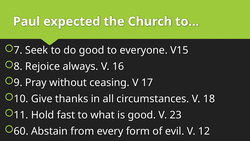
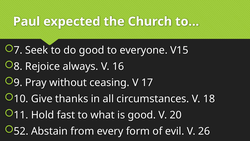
23: 23 -> 20
60: 60 -> 52
12: 12 -> 26
